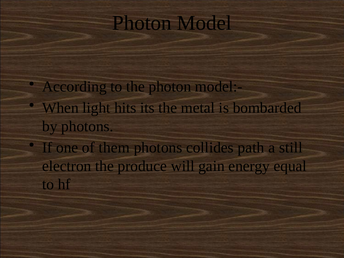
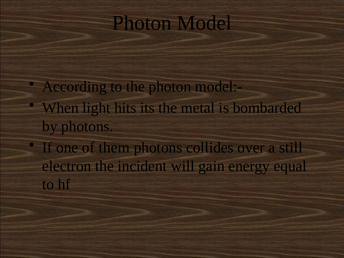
path: path -> over
produce: produce -> incident
